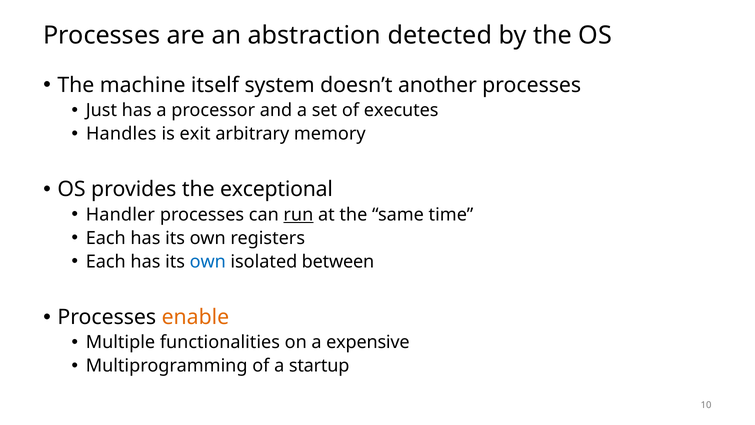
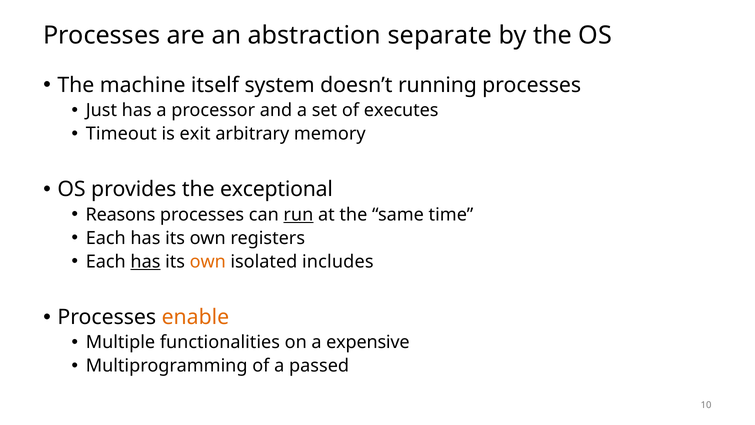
detected: detected -> separate
another: another -> running
Handles: Handles -> Timeout
Handler: Handler -> Reasons
has at (145, 261) underline: none -> present
own at (208, 261) colour: blue -> orange
between: between -> includes
startup: startup -> passed
